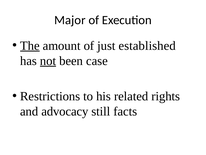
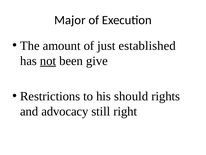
The underline: present -> none
case: case -> give
related: related -> should
facts: facts -> right
